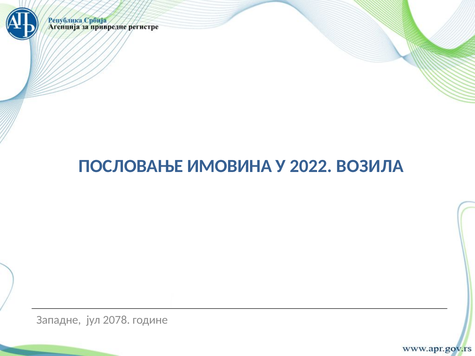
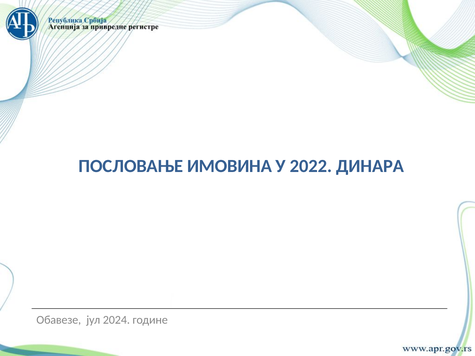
ВОЗИЛА: ВОЗИЛА -> ДИНАРА
Западне: Западне -> Обавезе
2078: 2078 -> 2024
